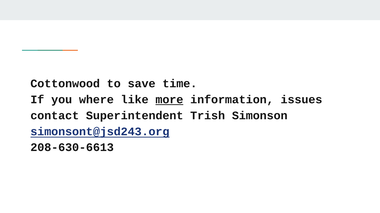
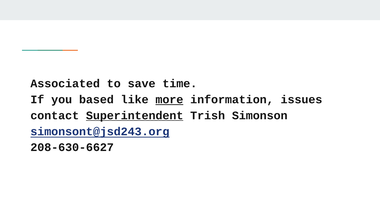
Cottonwood: Cottonwood -> Associated
where: where -> based
Superintendent underline: none -> present
208-630-6613: 208-630-6613 -> 208-630-6627
